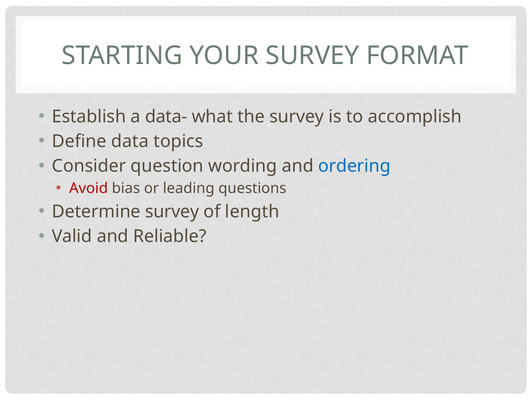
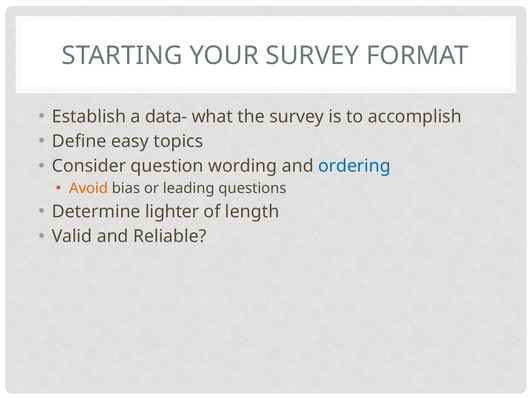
data: data -> easy
Avoid colour: red -> orange
Determine survey: survey -> lighter
